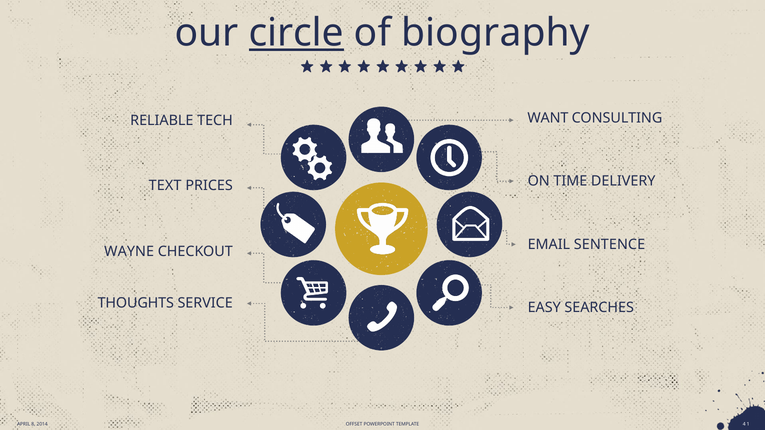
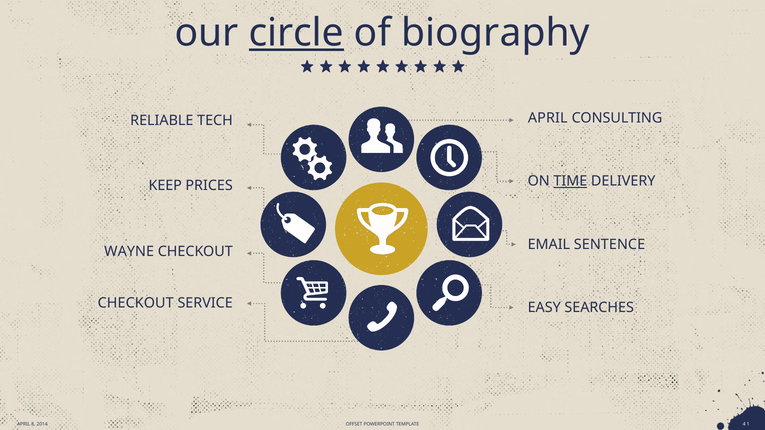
WANT at (548, 118): WANT -> APRIL
TIME underline: none -> present
TEXT: TEXT -> KEEP
THOUGHTS at (136, 303): THOUGHTS -> CHECKOUT
